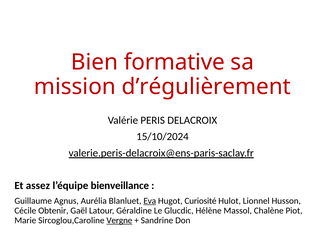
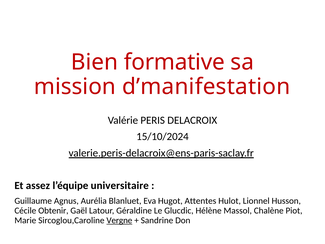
d’régulièrement: d’régulièrement -> d’manifestation
bienveillance: bienveillance -> universitaire
Eva underline: present -> none
Curiosité: Curiosité -> Attentes
